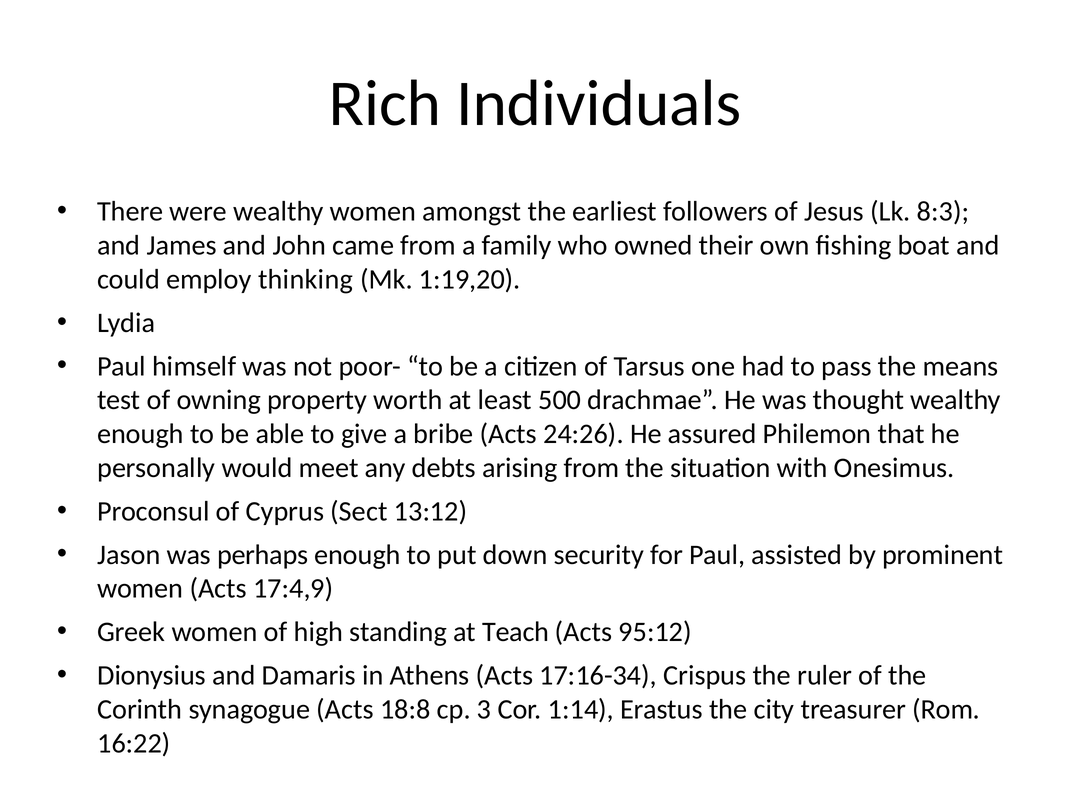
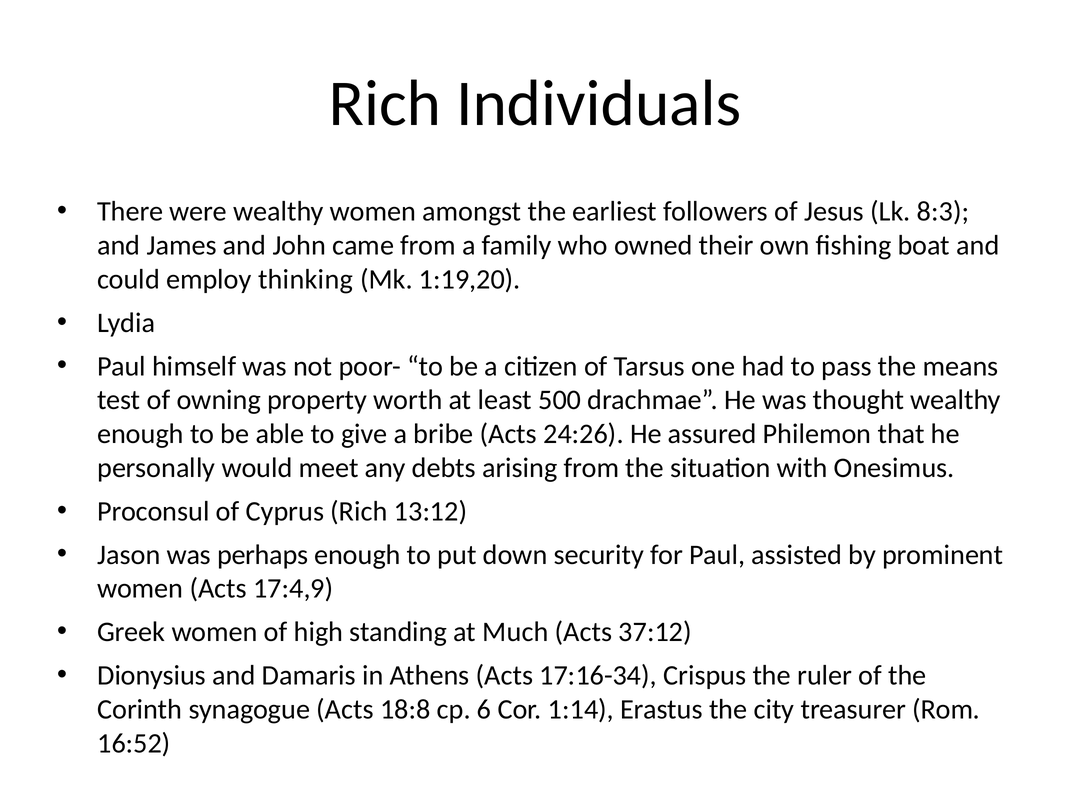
Cyprus Sect: Sect -> Rich
Teach: Teach -> Much
95:12: 95:12 -> 37:12
3: 3 -> 6
16:22: 16:22 -> 16:52
